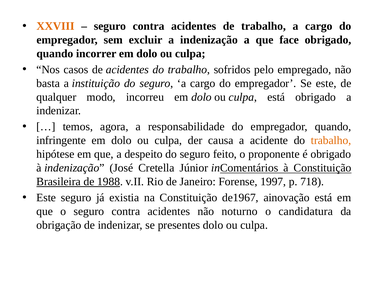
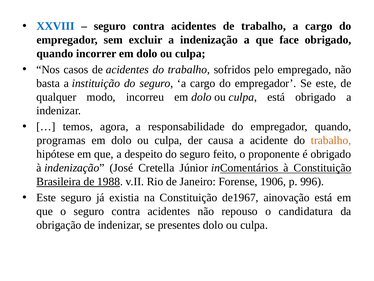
XXVIII colour: orange -> blue
infringente: infringente -> programas
1997: 1997 -> 1906
718: 718 -> 996
noturno: noturno -> repouso
